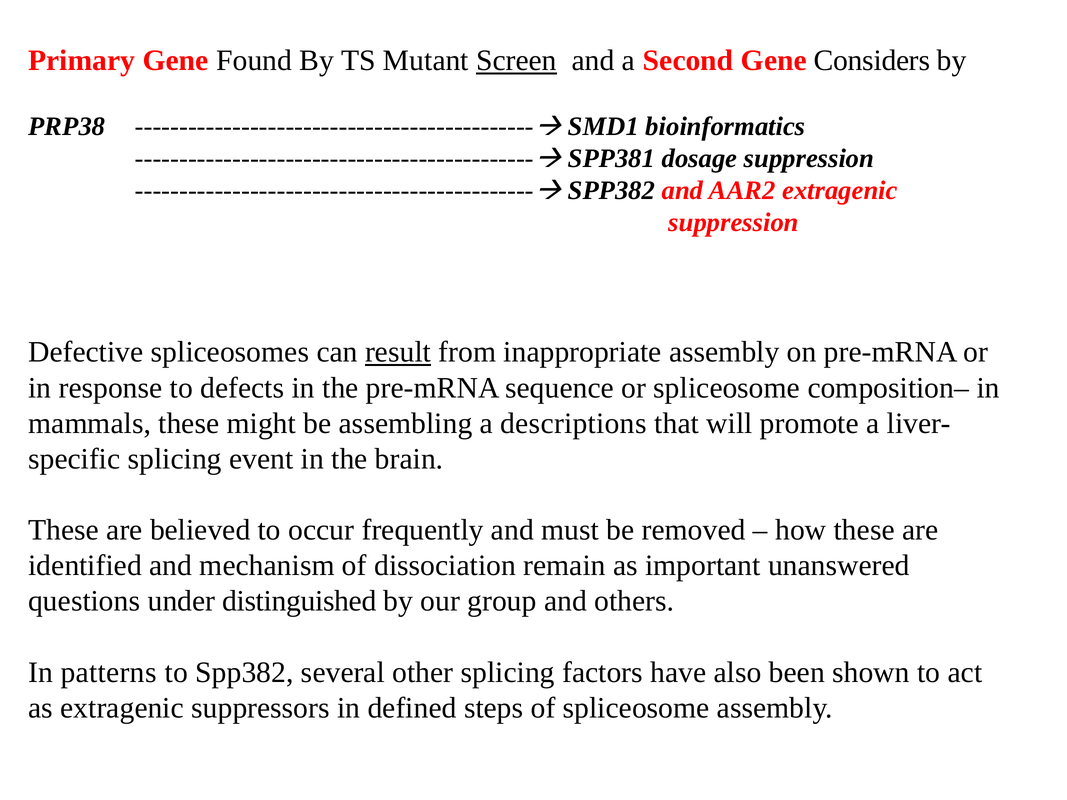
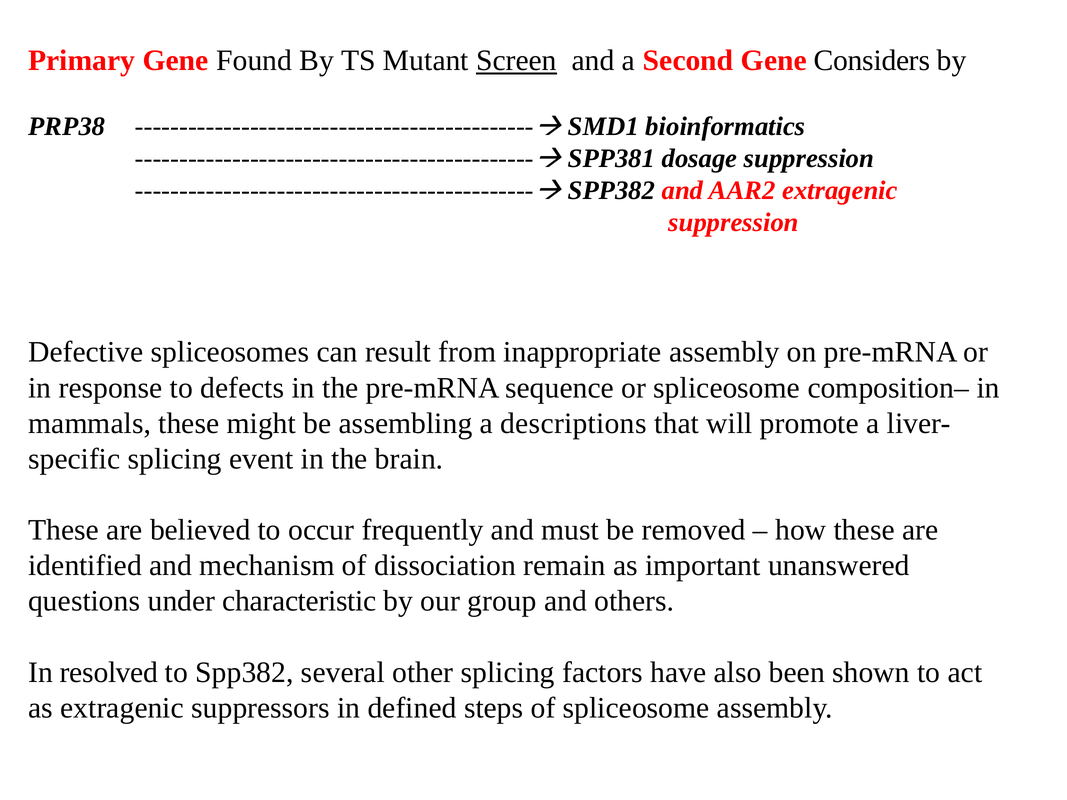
result underline: present -> none
distinguished: distinguished -> characteristic
patterns: patterns -> resolved
